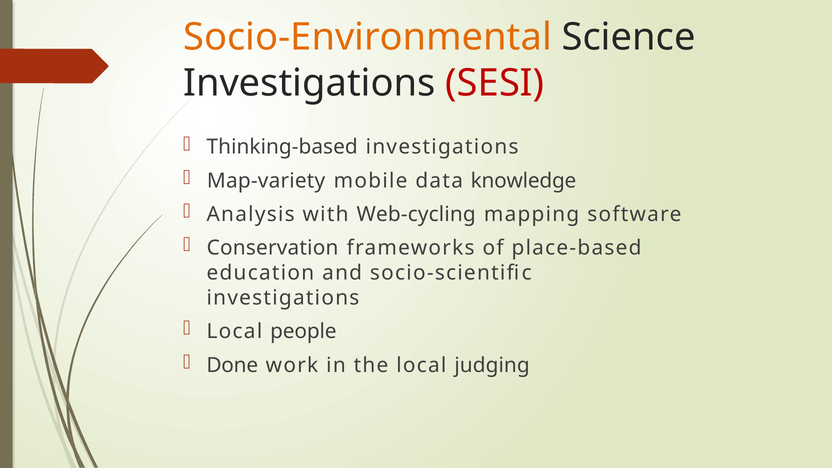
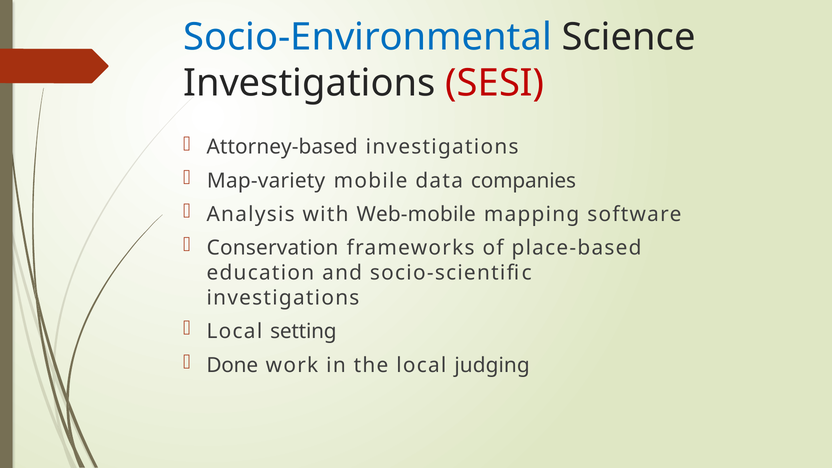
Socio-Environmental colour: orange -> blue
Thinking-based: Thinking-based -> Attorney-based
knowledge: knowledge -> companies
Web-cycling: Web-cycling -> Web-mobile
people: people -> setting
